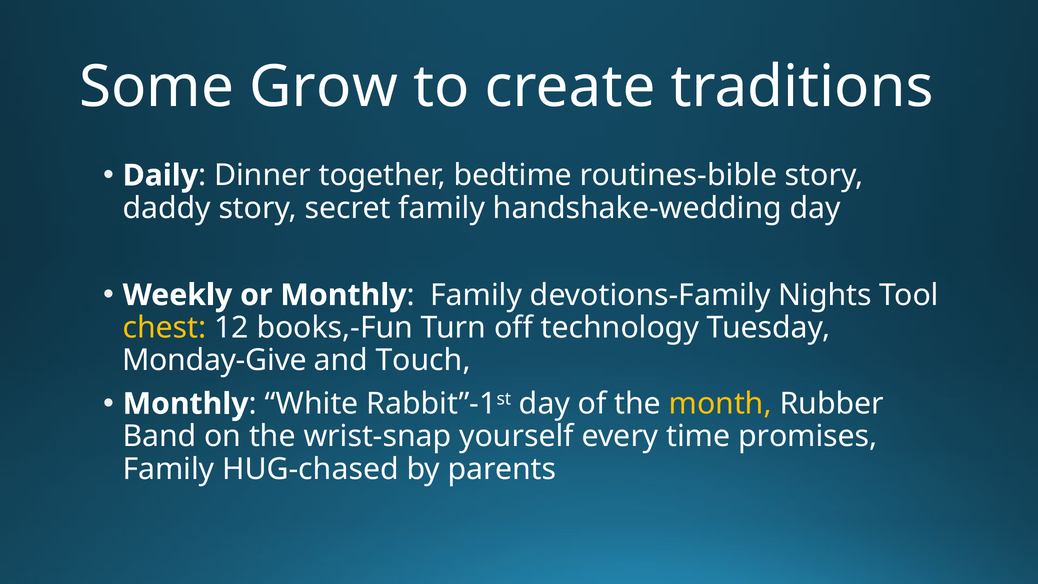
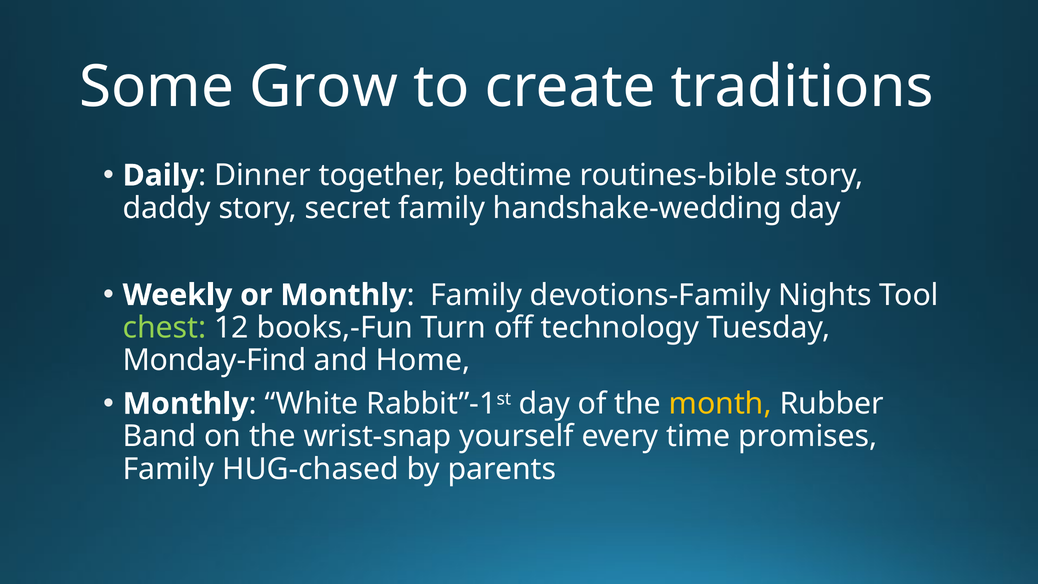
chest colour: yellow -> light green
Monday-Give: Monday-Give -> Monday-Find
Touch: Touch -> Home
